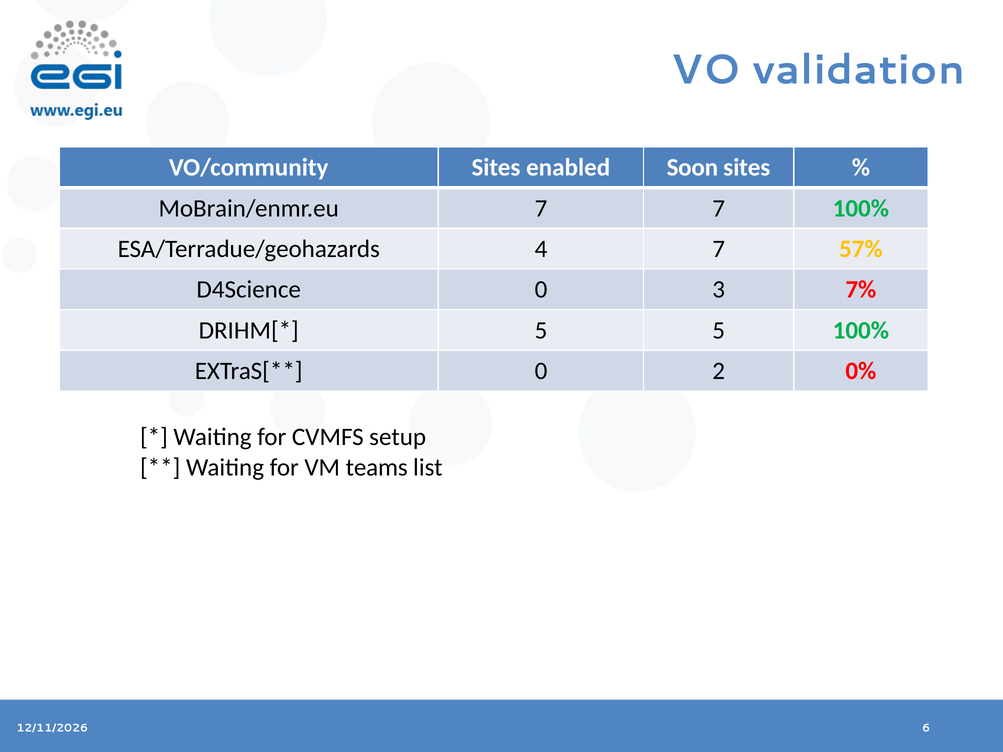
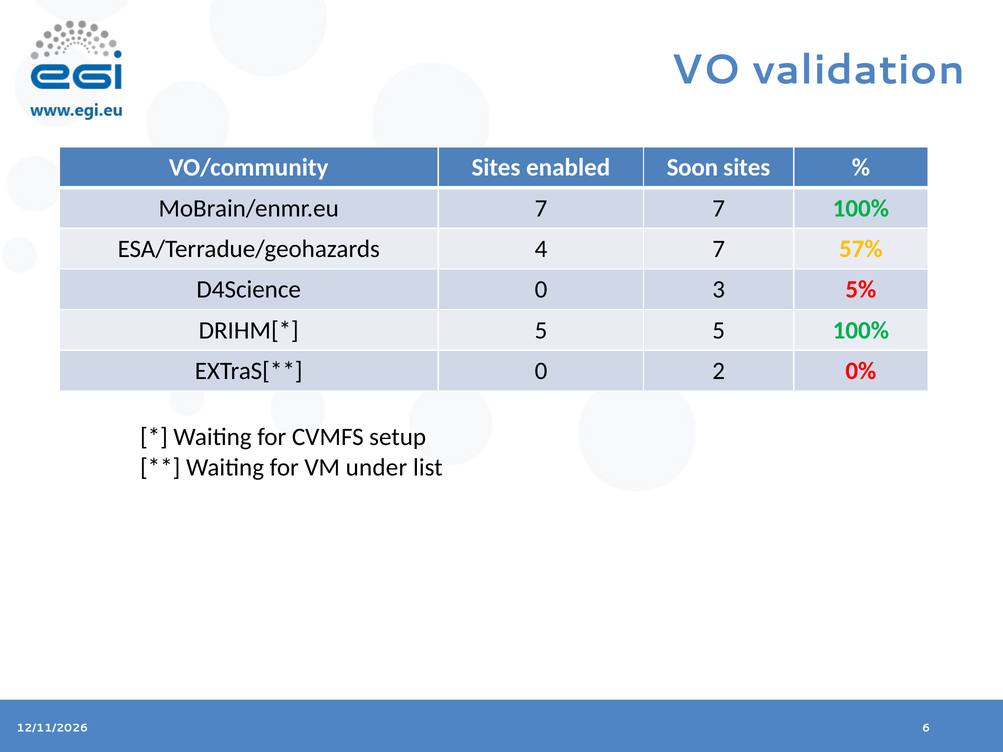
7%: 7% -> 5%
teams: teams -> under
